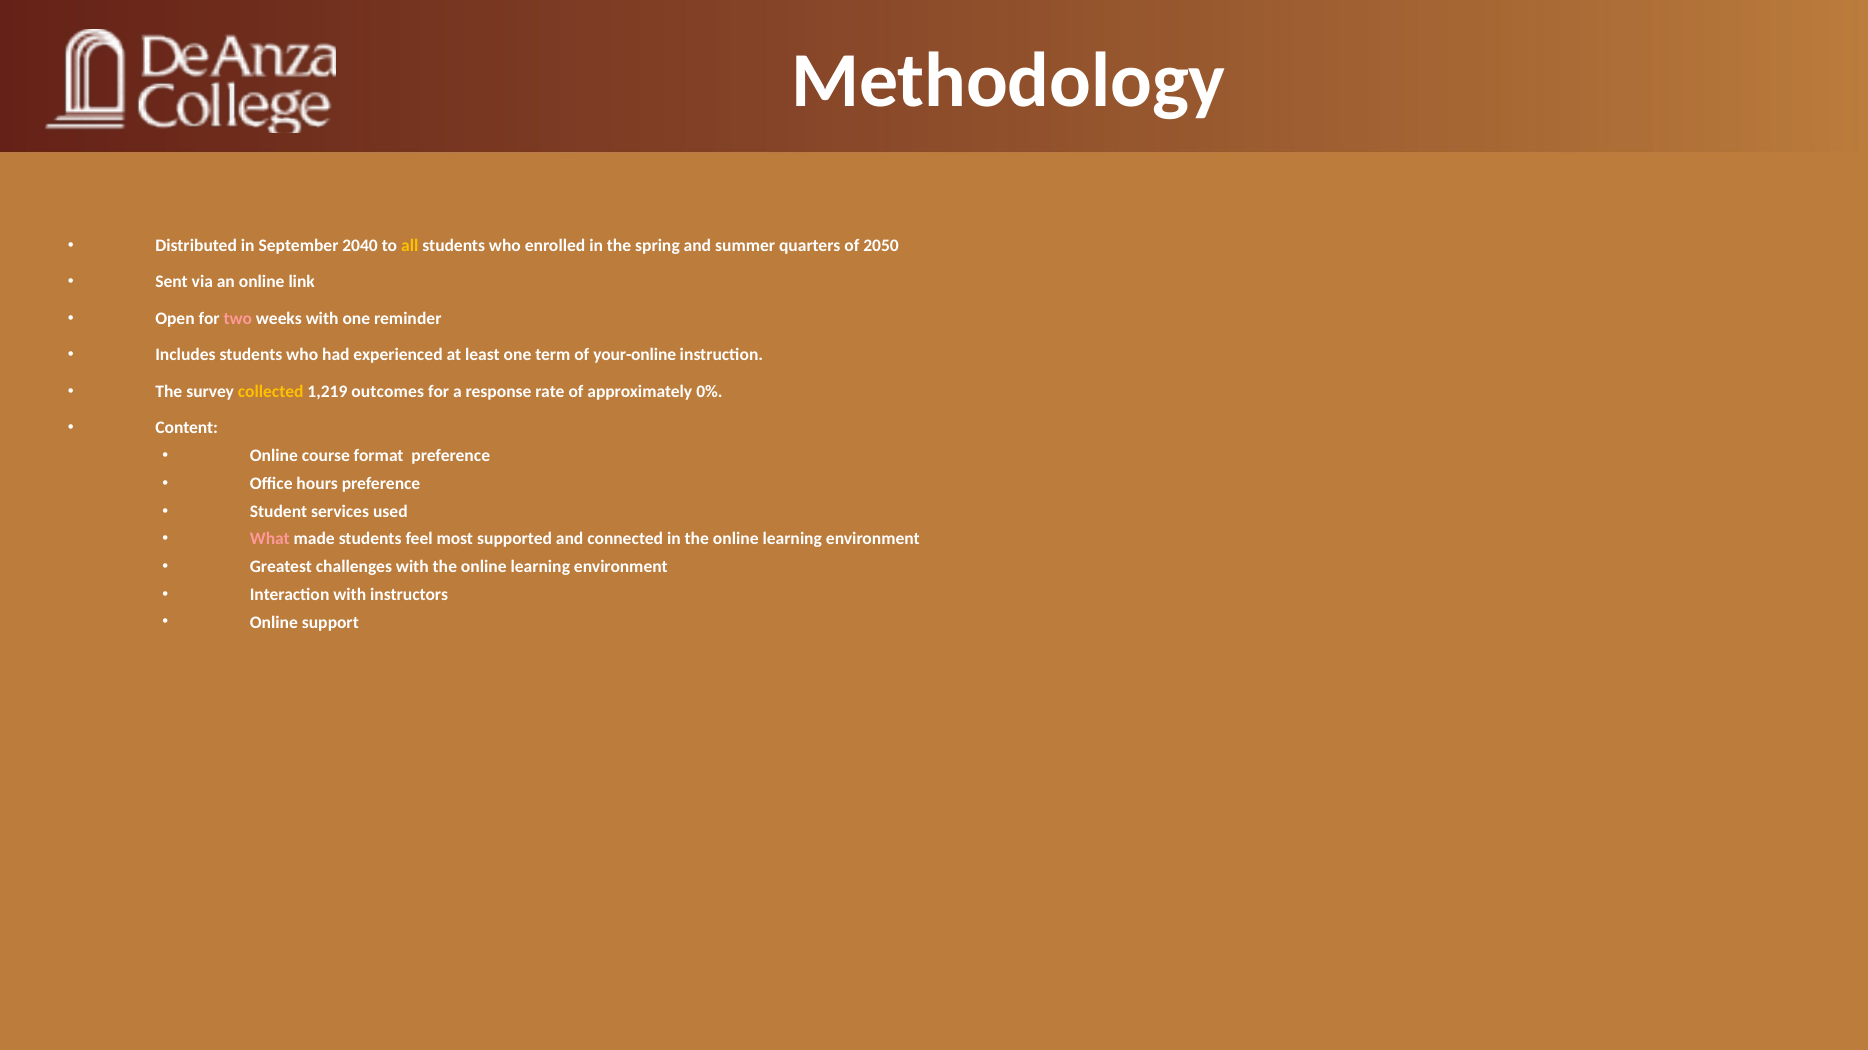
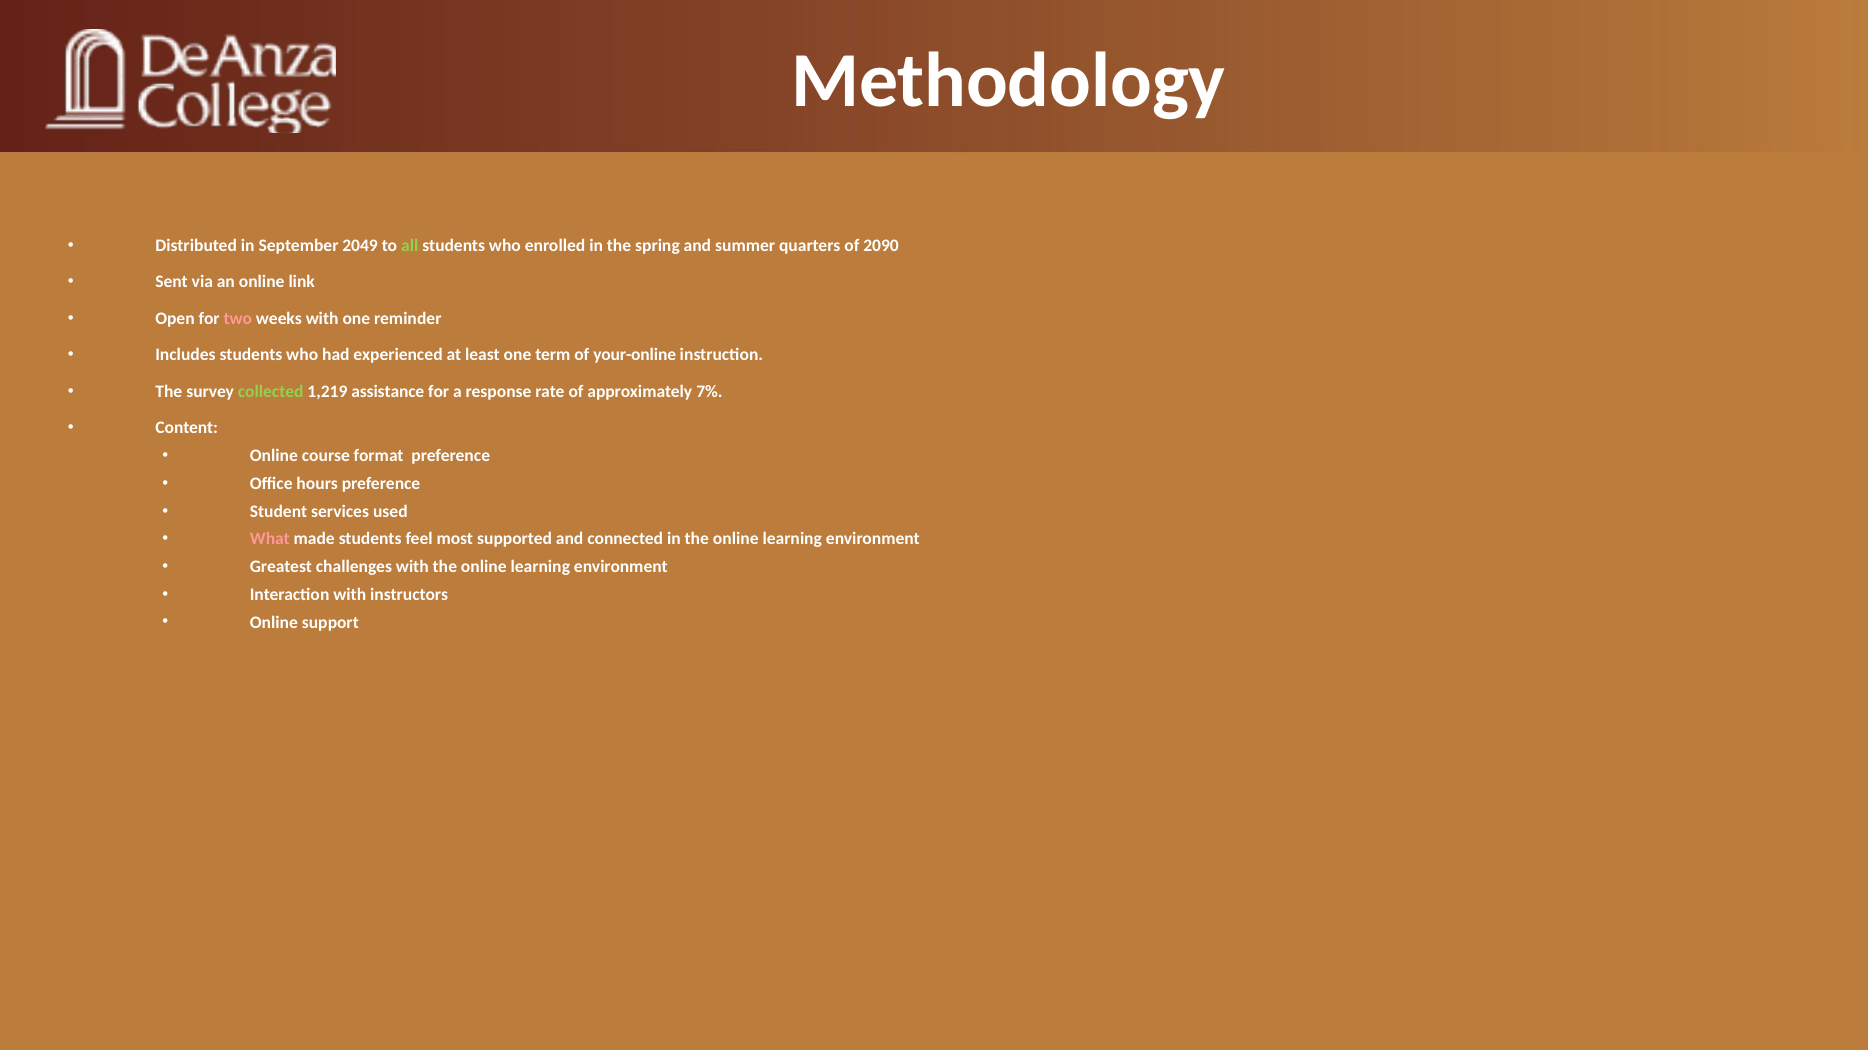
2040: 2040 -> 2049
all colour: yellow -> light green
2050: 2050 -> 2090
collected colour: yellow -> light green
outcomes: outcomes -> assistance
0%: 0% -> 7%
